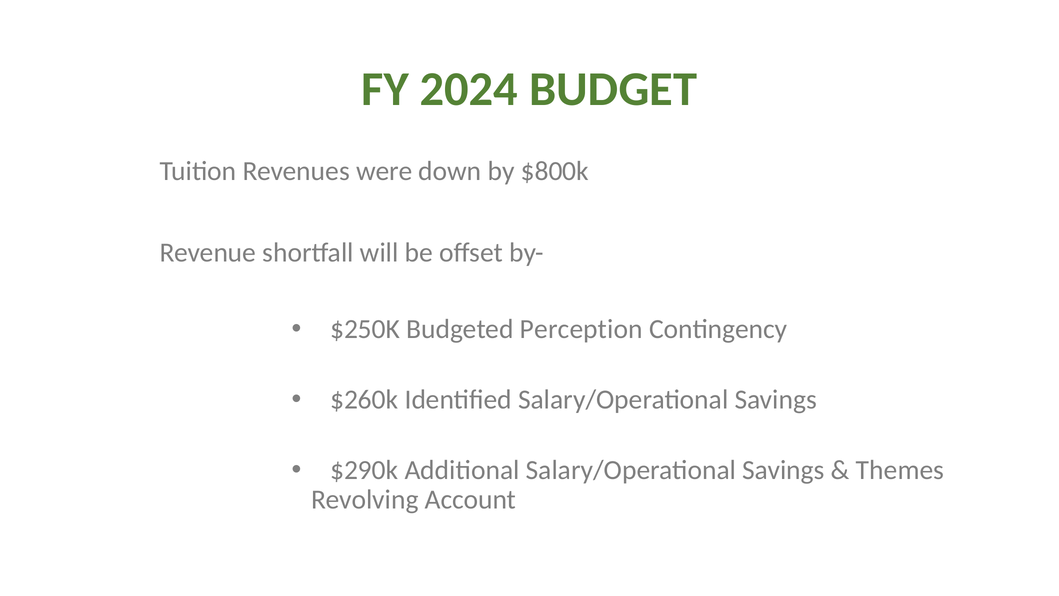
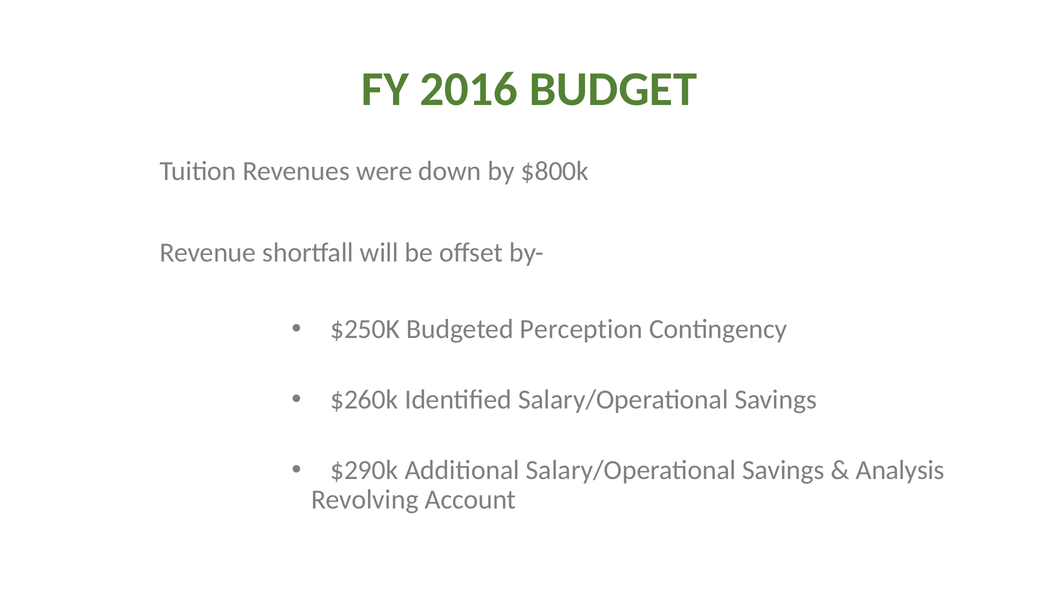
2024: 2024 -> 2016
Themes: Themes -> Analysis
